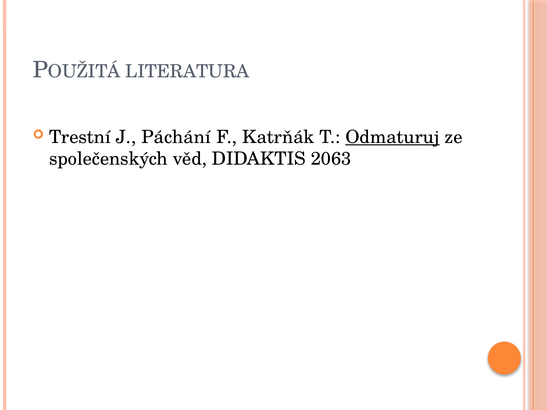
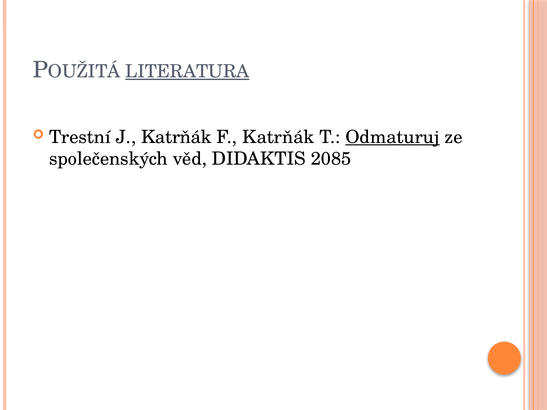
LITERATURA underline: none -> present
J Páchání: Páchání -> Katrňák
2063: 2063 -> 2085
